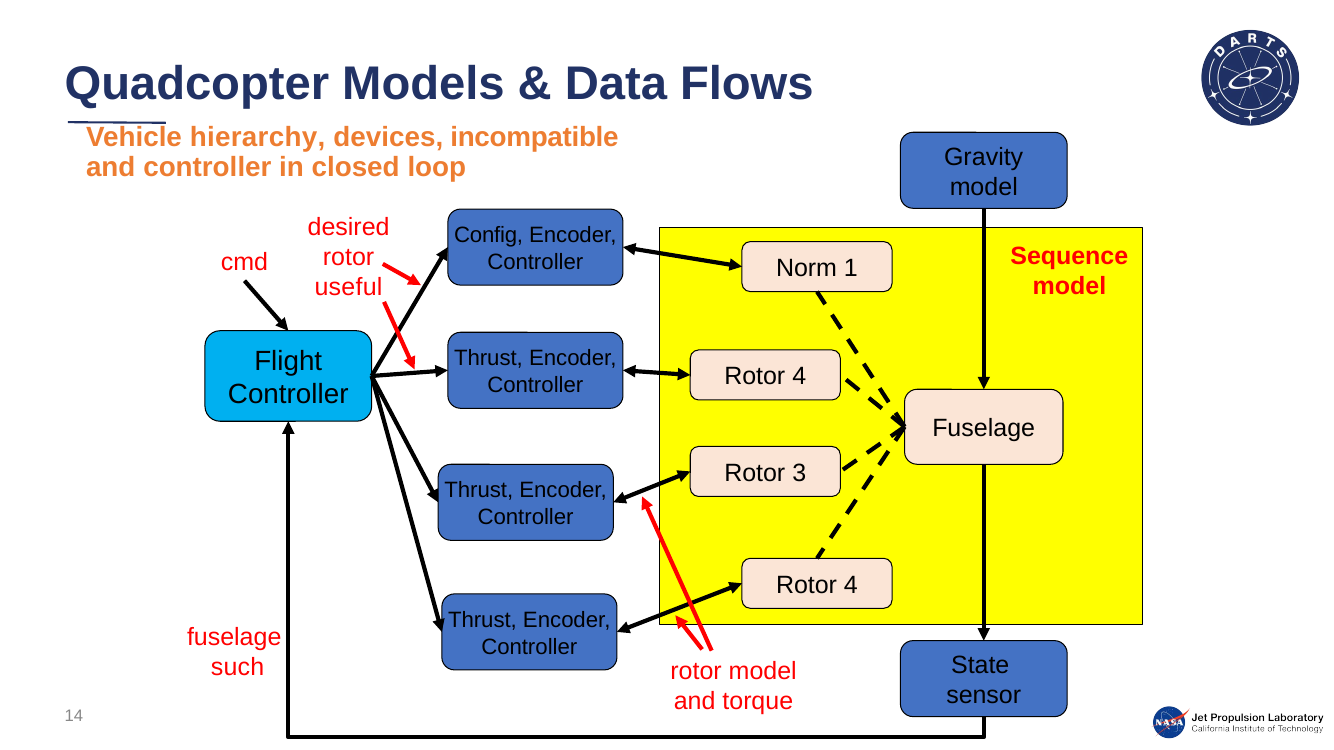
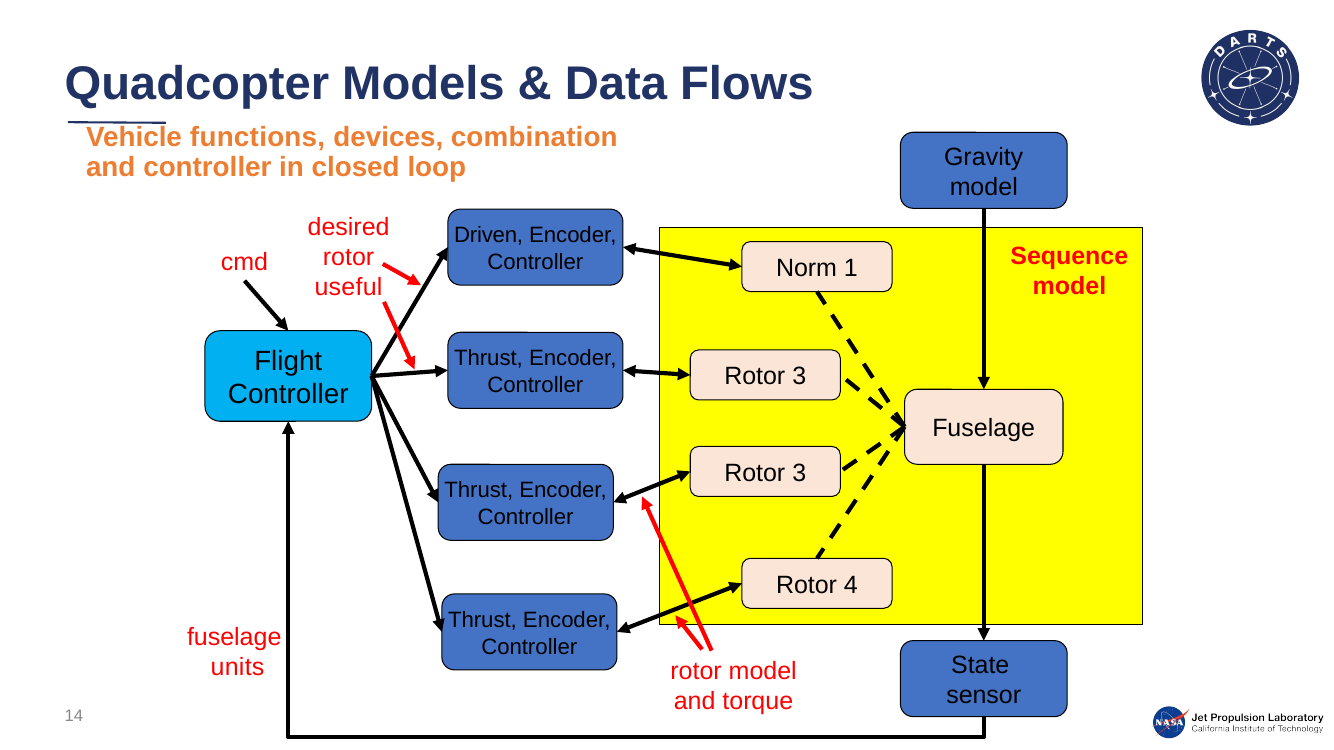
hierarchy: hierarchy -> functions
incompatible: incompatible -> combination
Config: Config -> Driven
4 at (799, 377): 4 -> 3
such: such -> units
